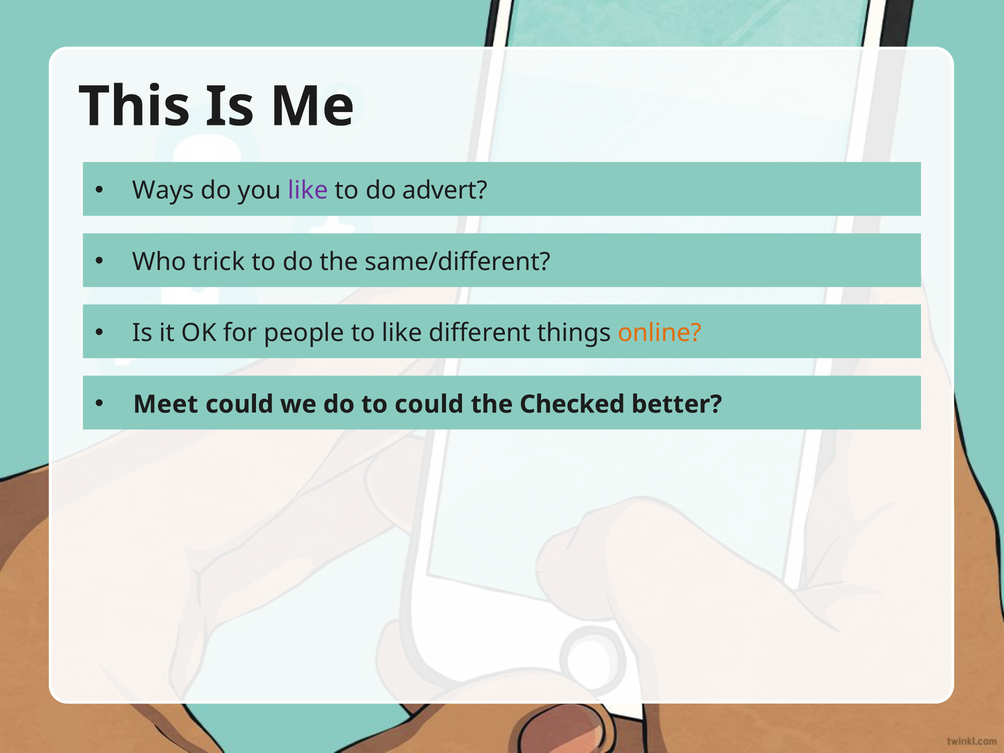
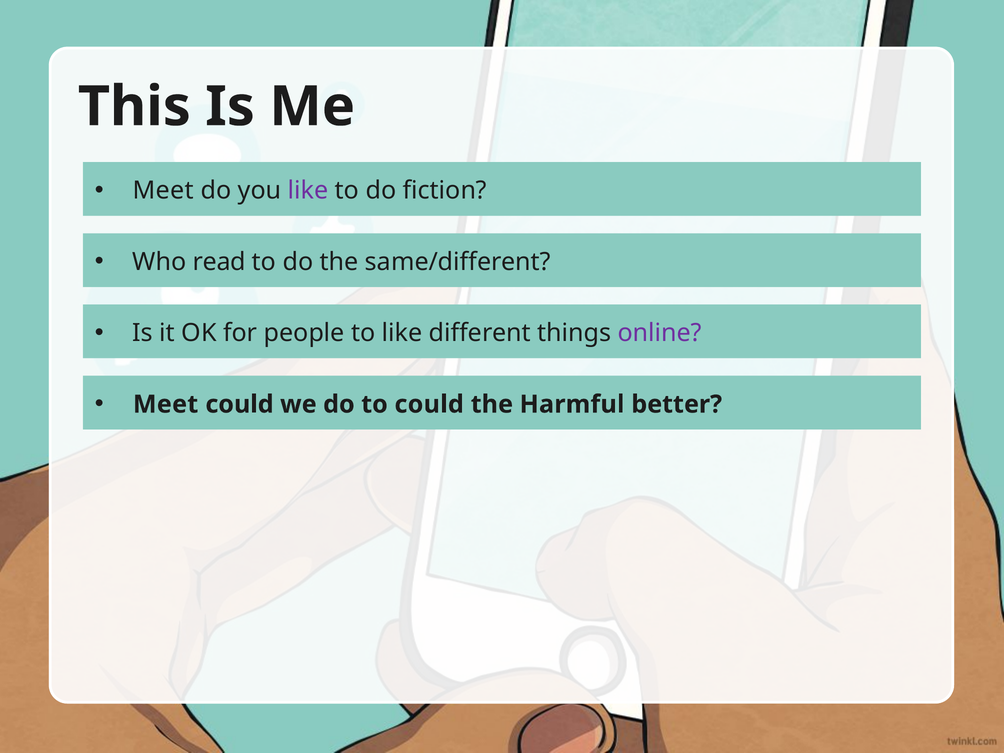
Ways at (163, 191): Ways -> Meet
advert: advert -> fiction
trick: trick -> read
online colour: orange -> purple
Checked: Checked -> Harmful
